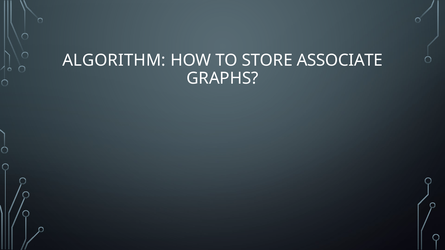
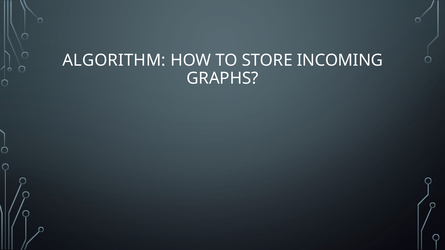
ASSOCIATE: ASSOCIATE -> INCOMING
